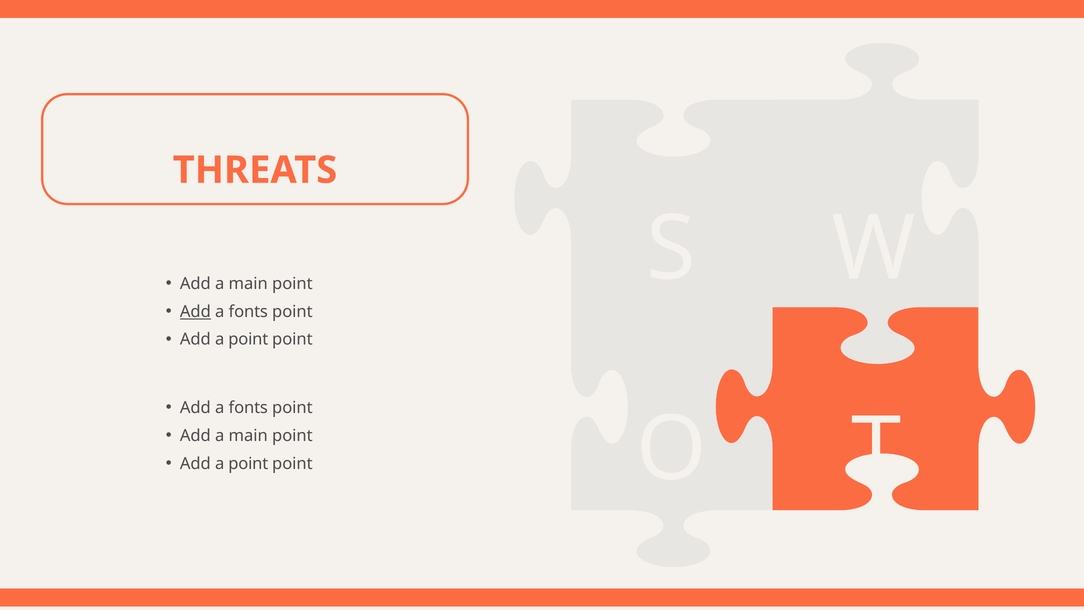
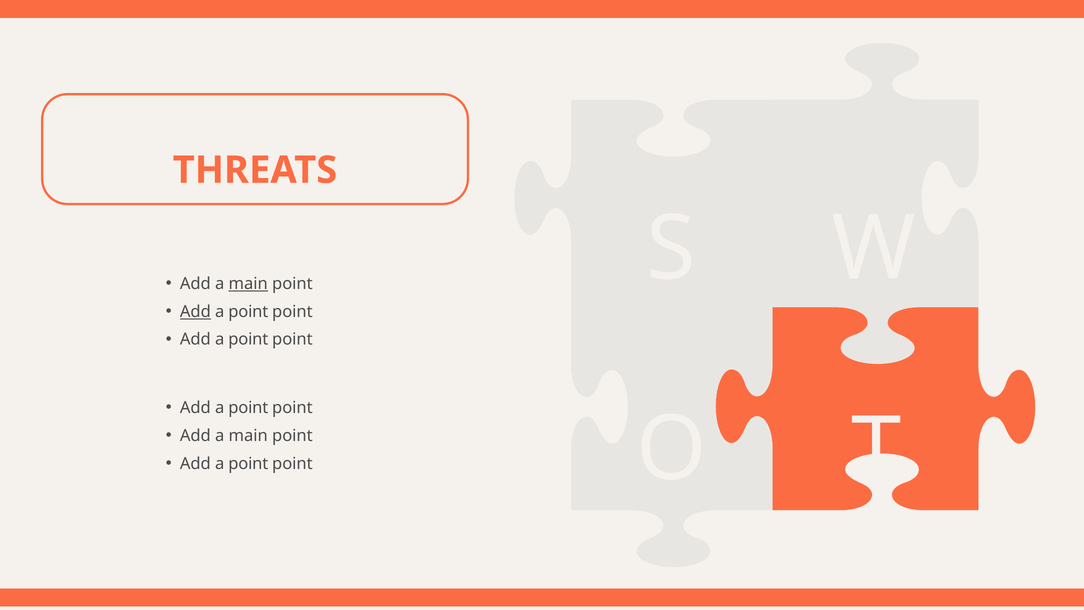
main at (248, 284) underline: none -> present
fonts at (248, 312): fonts -> point
fonts at (248, 408): fonts -> point
